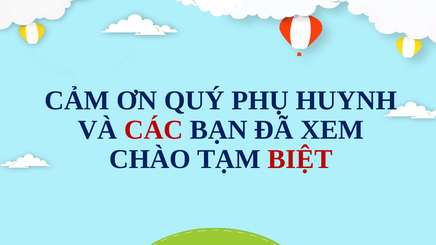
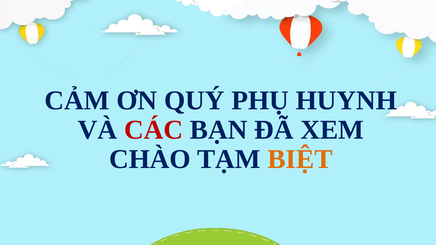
BIỆT colour: red -> orange
